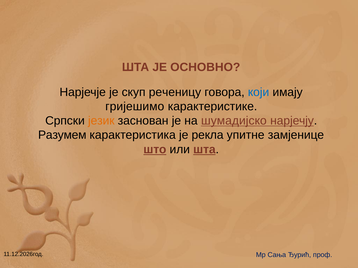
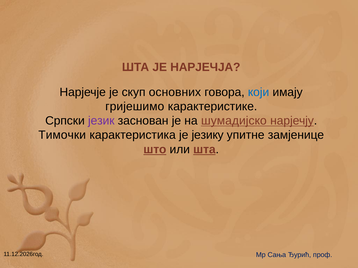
ОСНОВНО: ОСНОВНО -> НАРЈЕЧЈА
реченицу: реченицу -> основних
језик colour: orange -> purple
Разумем: Разумем -> Тимочки
рекла: рекла -> језику
